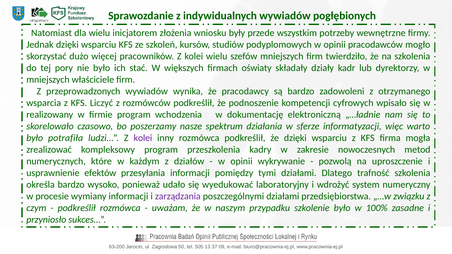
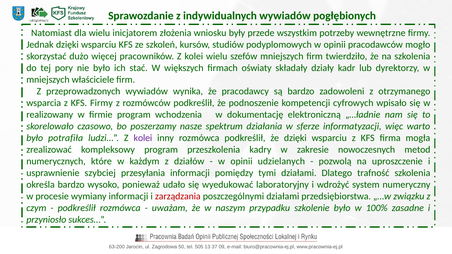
KFS Liczyć: Liczyć -> Firmy
wykrywanie: wykrywanie -> udzielanych
efektów: efektów -> szybciej
zarządzania colour: purple -> red
